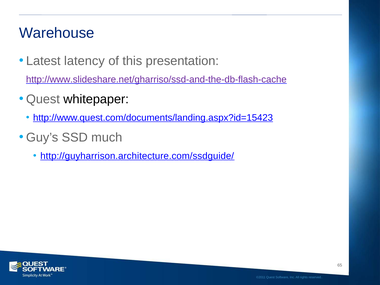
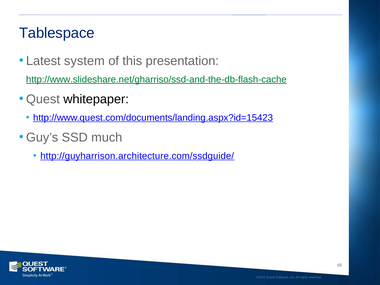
Warehouse: Warehouse -> Tablespace
latency: latency -> system
http://www.slideshare.net/gharriso/ssd-and-the-db-flash-cache colour: purple -> green
